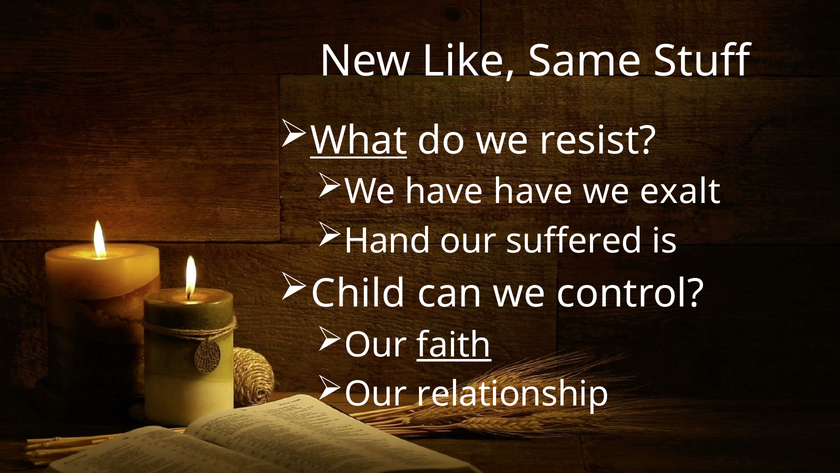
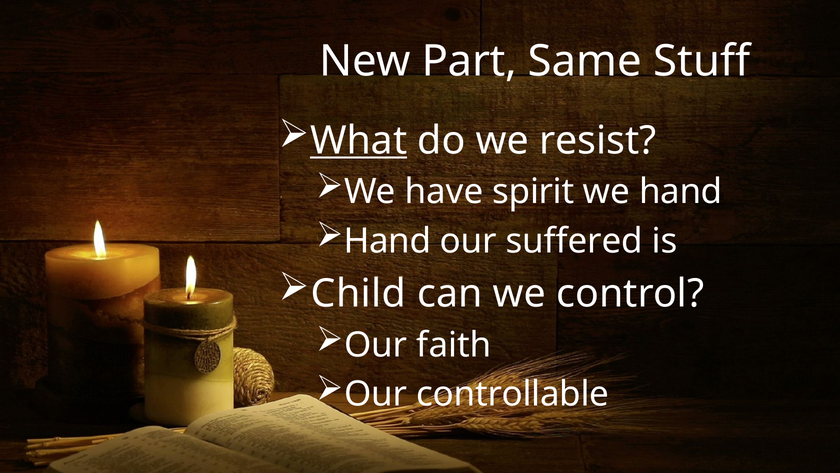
Like: Like -> Part
have have: have -> spirit
we exalt: exalt -> hand
faith underline: present -> none
relationship: relationship -> controllable
